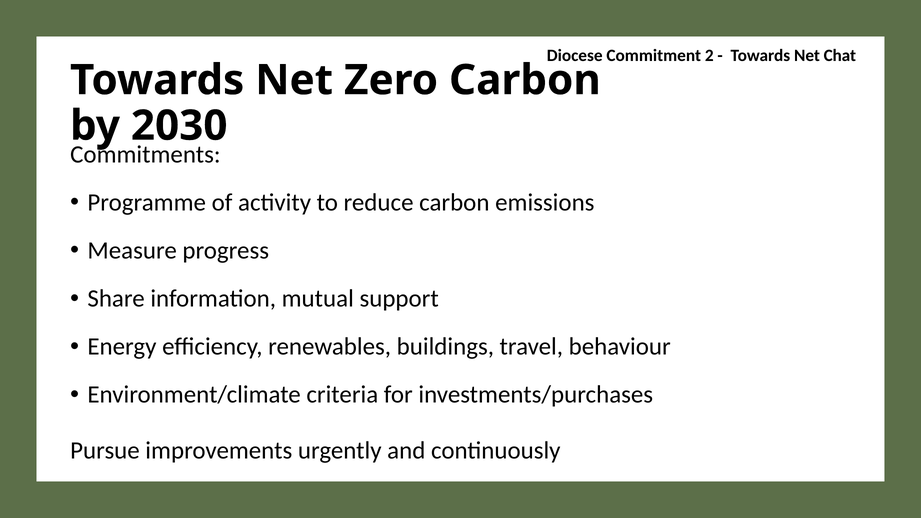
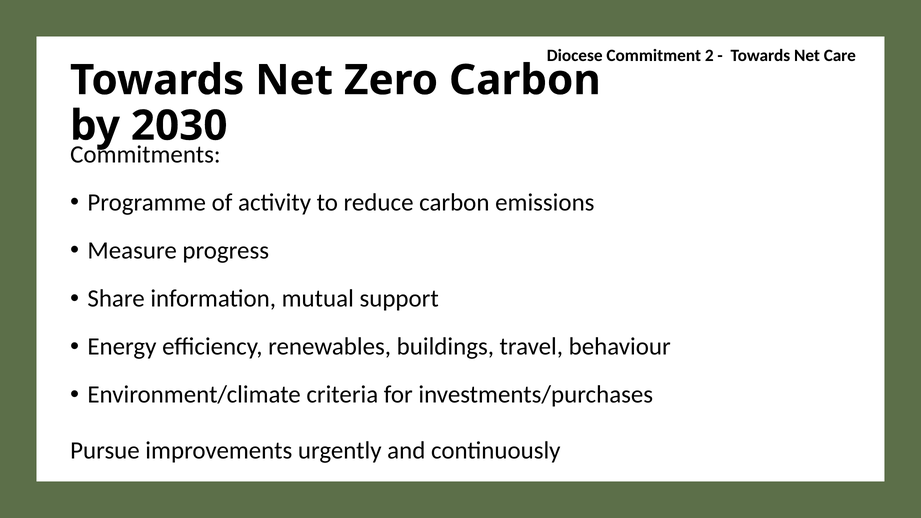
Chat: Chat -> Care
